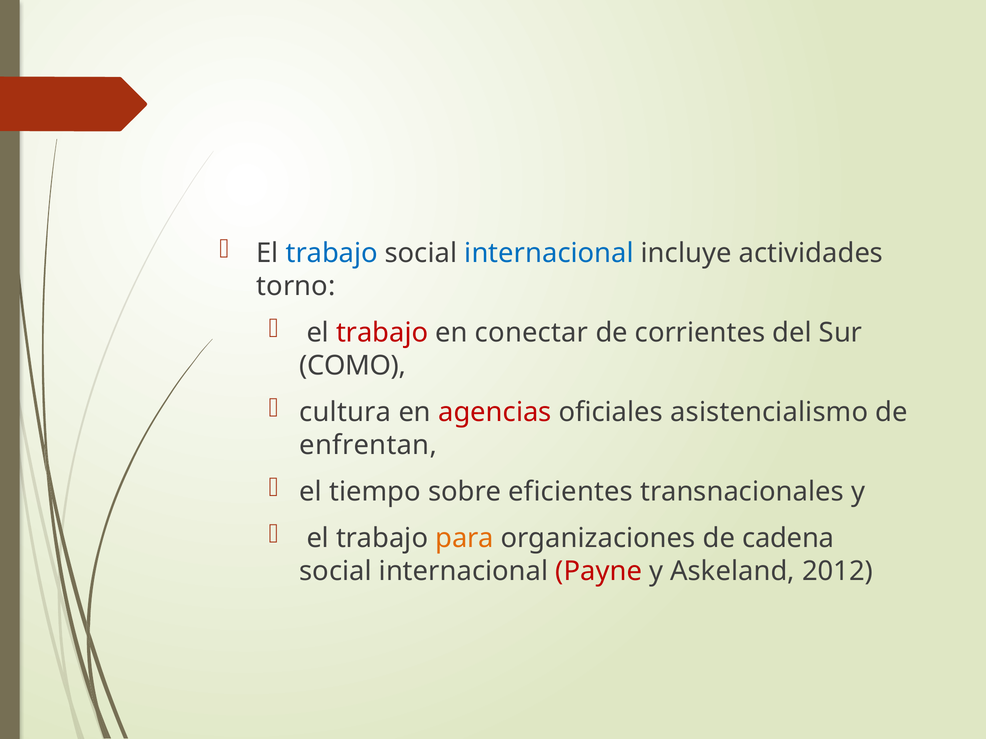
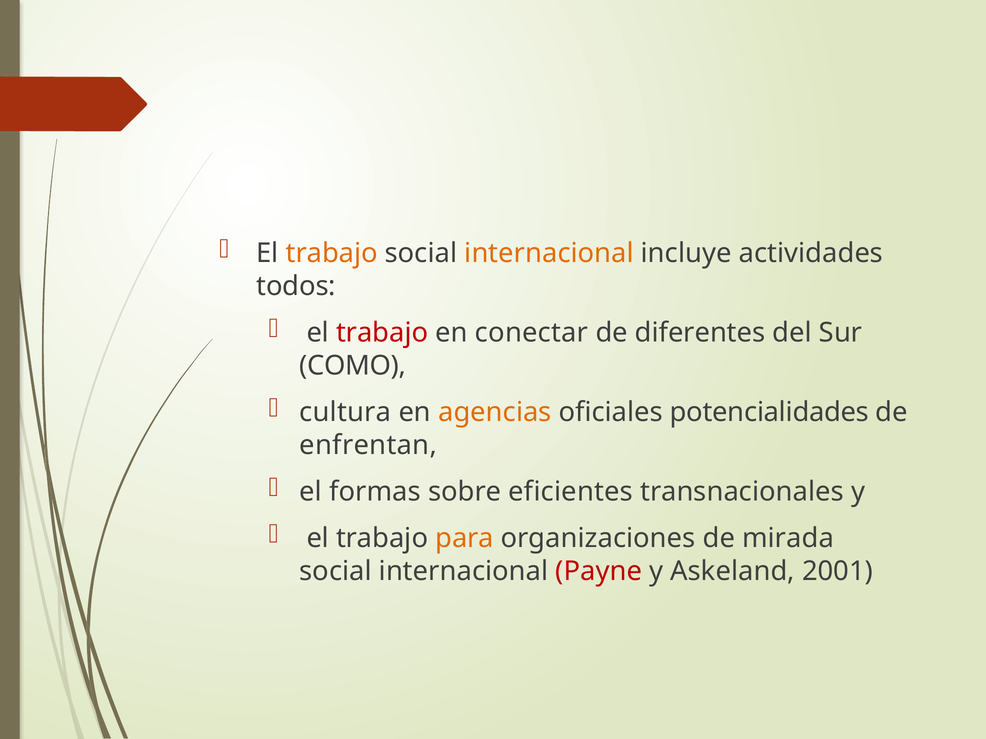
trabajo at (332, 253) colour: blue -> orange
internacional at (549, 253) colour: blue -> orange
torno: torno -> todos
corrientes: corrientes -> diferentes
agencias colour: red -> orange
asistencialismo: asistencialismo -> potencialidades
tiempo: tiempo -> formas
cadena: cadena -> mirada
2012: 2012 -> 2001
